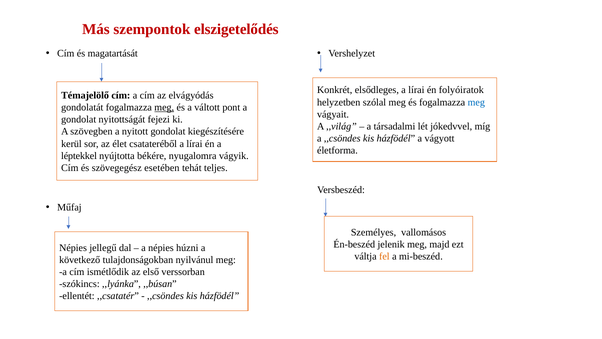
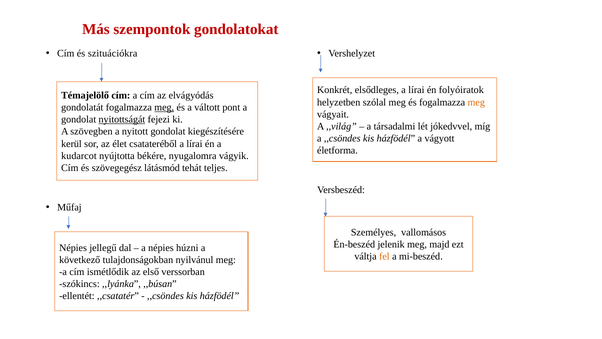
elszigetelődés: elszigetelődés -> gondolatokat
magatartását: magatartását -> szituációkra
meg at (476, 102) colour: blue -> orange
nyitottságát underline: none -> present
léptekkel: léptekkel -> kudarcot
esetében: esetében -> látásmód
